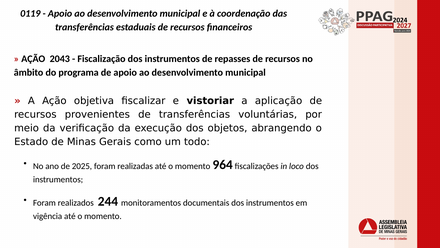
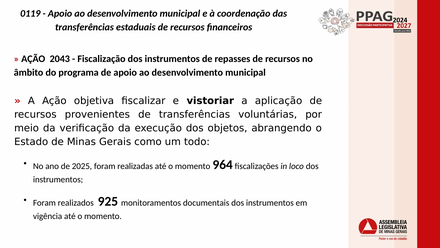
244: 244 -> 925
